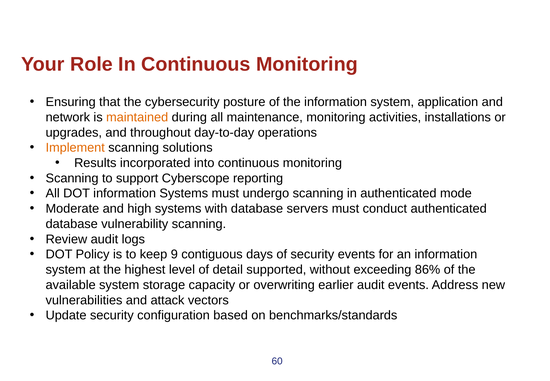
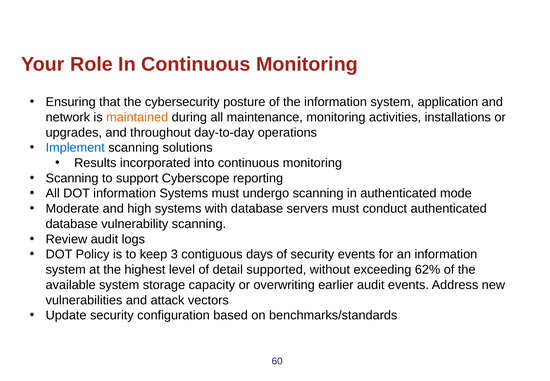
Implement colour: orange -> blue
9: 9 -> 3
86%: 86% -> 62%
